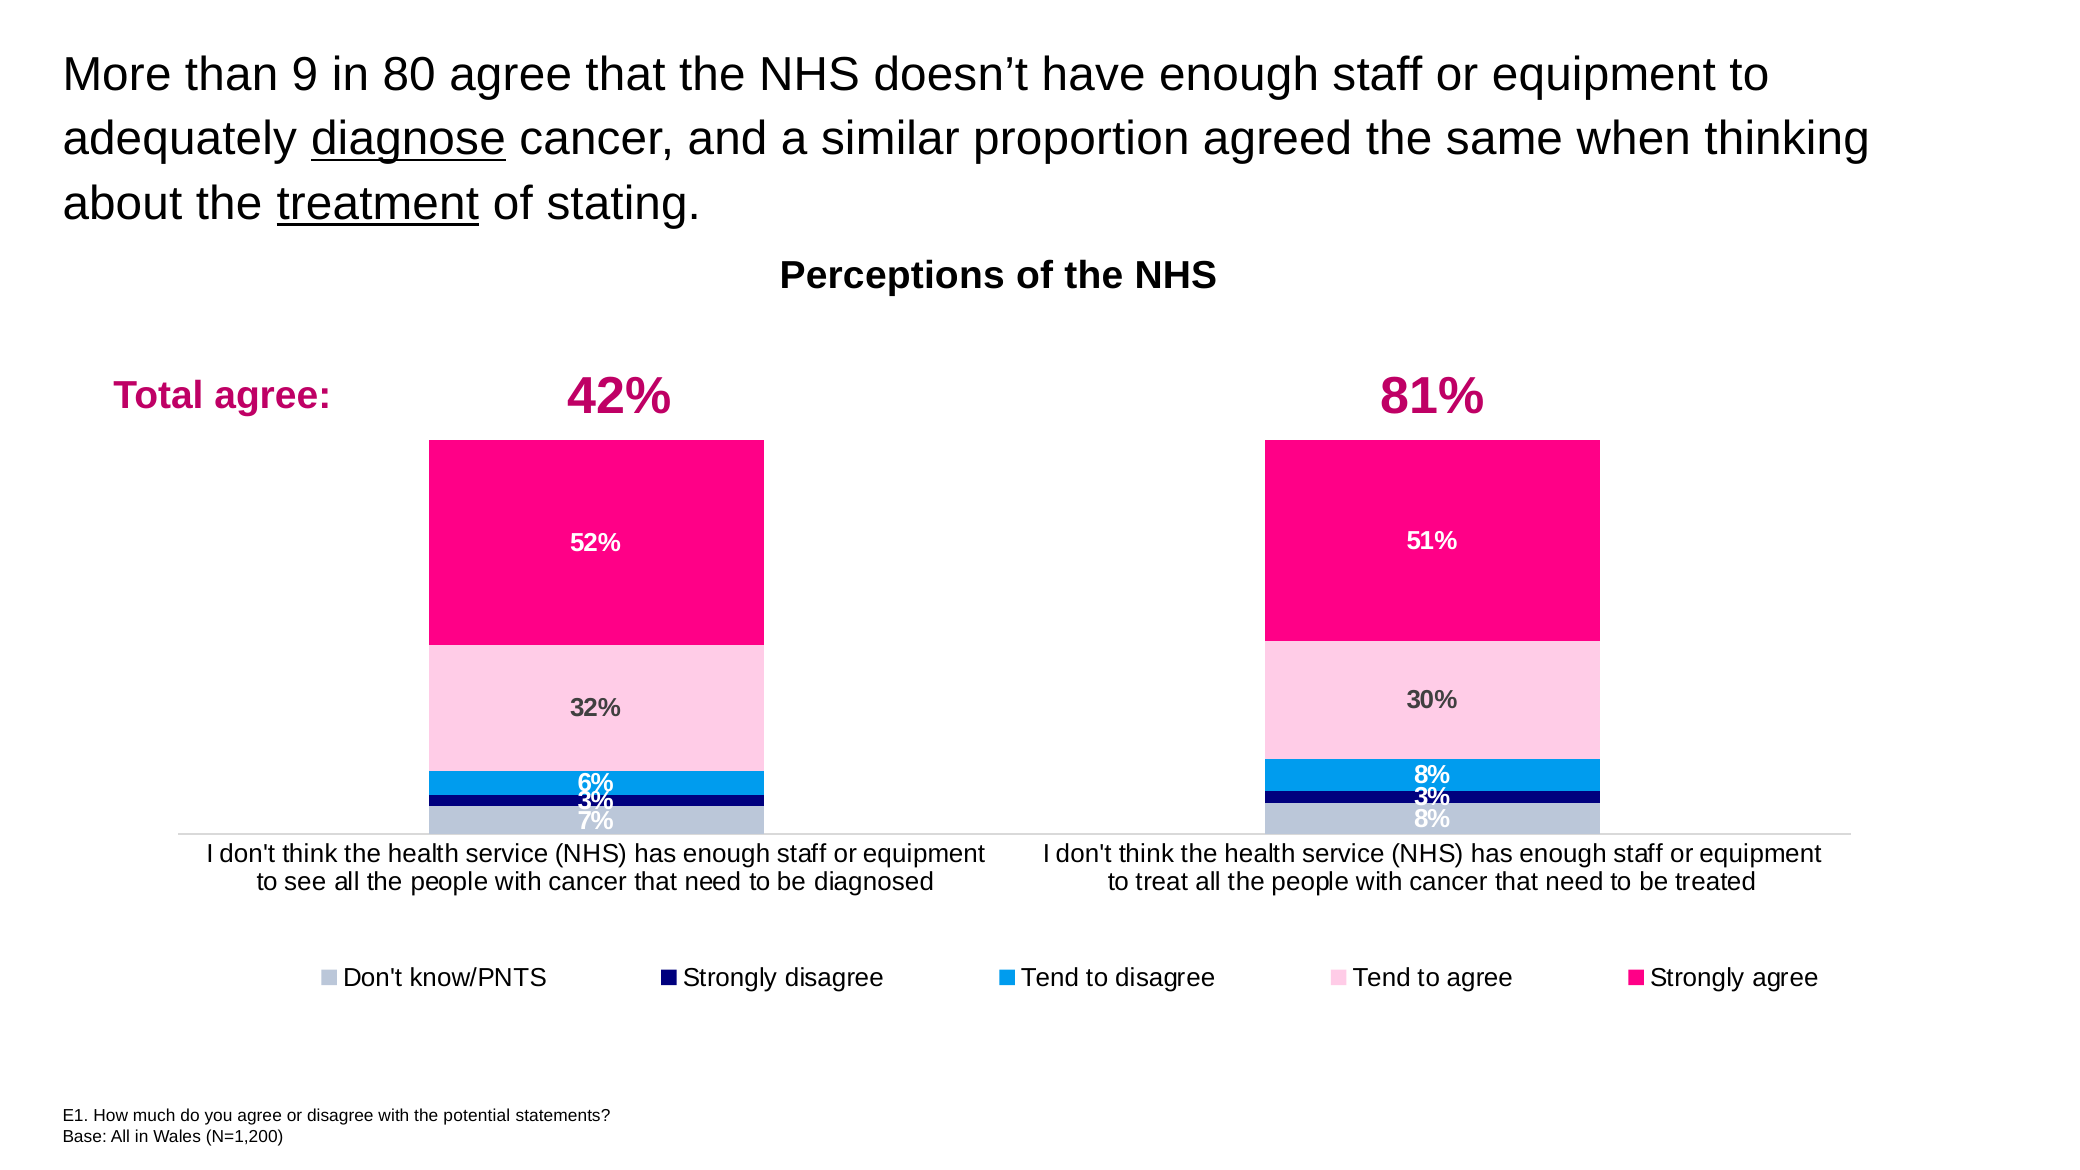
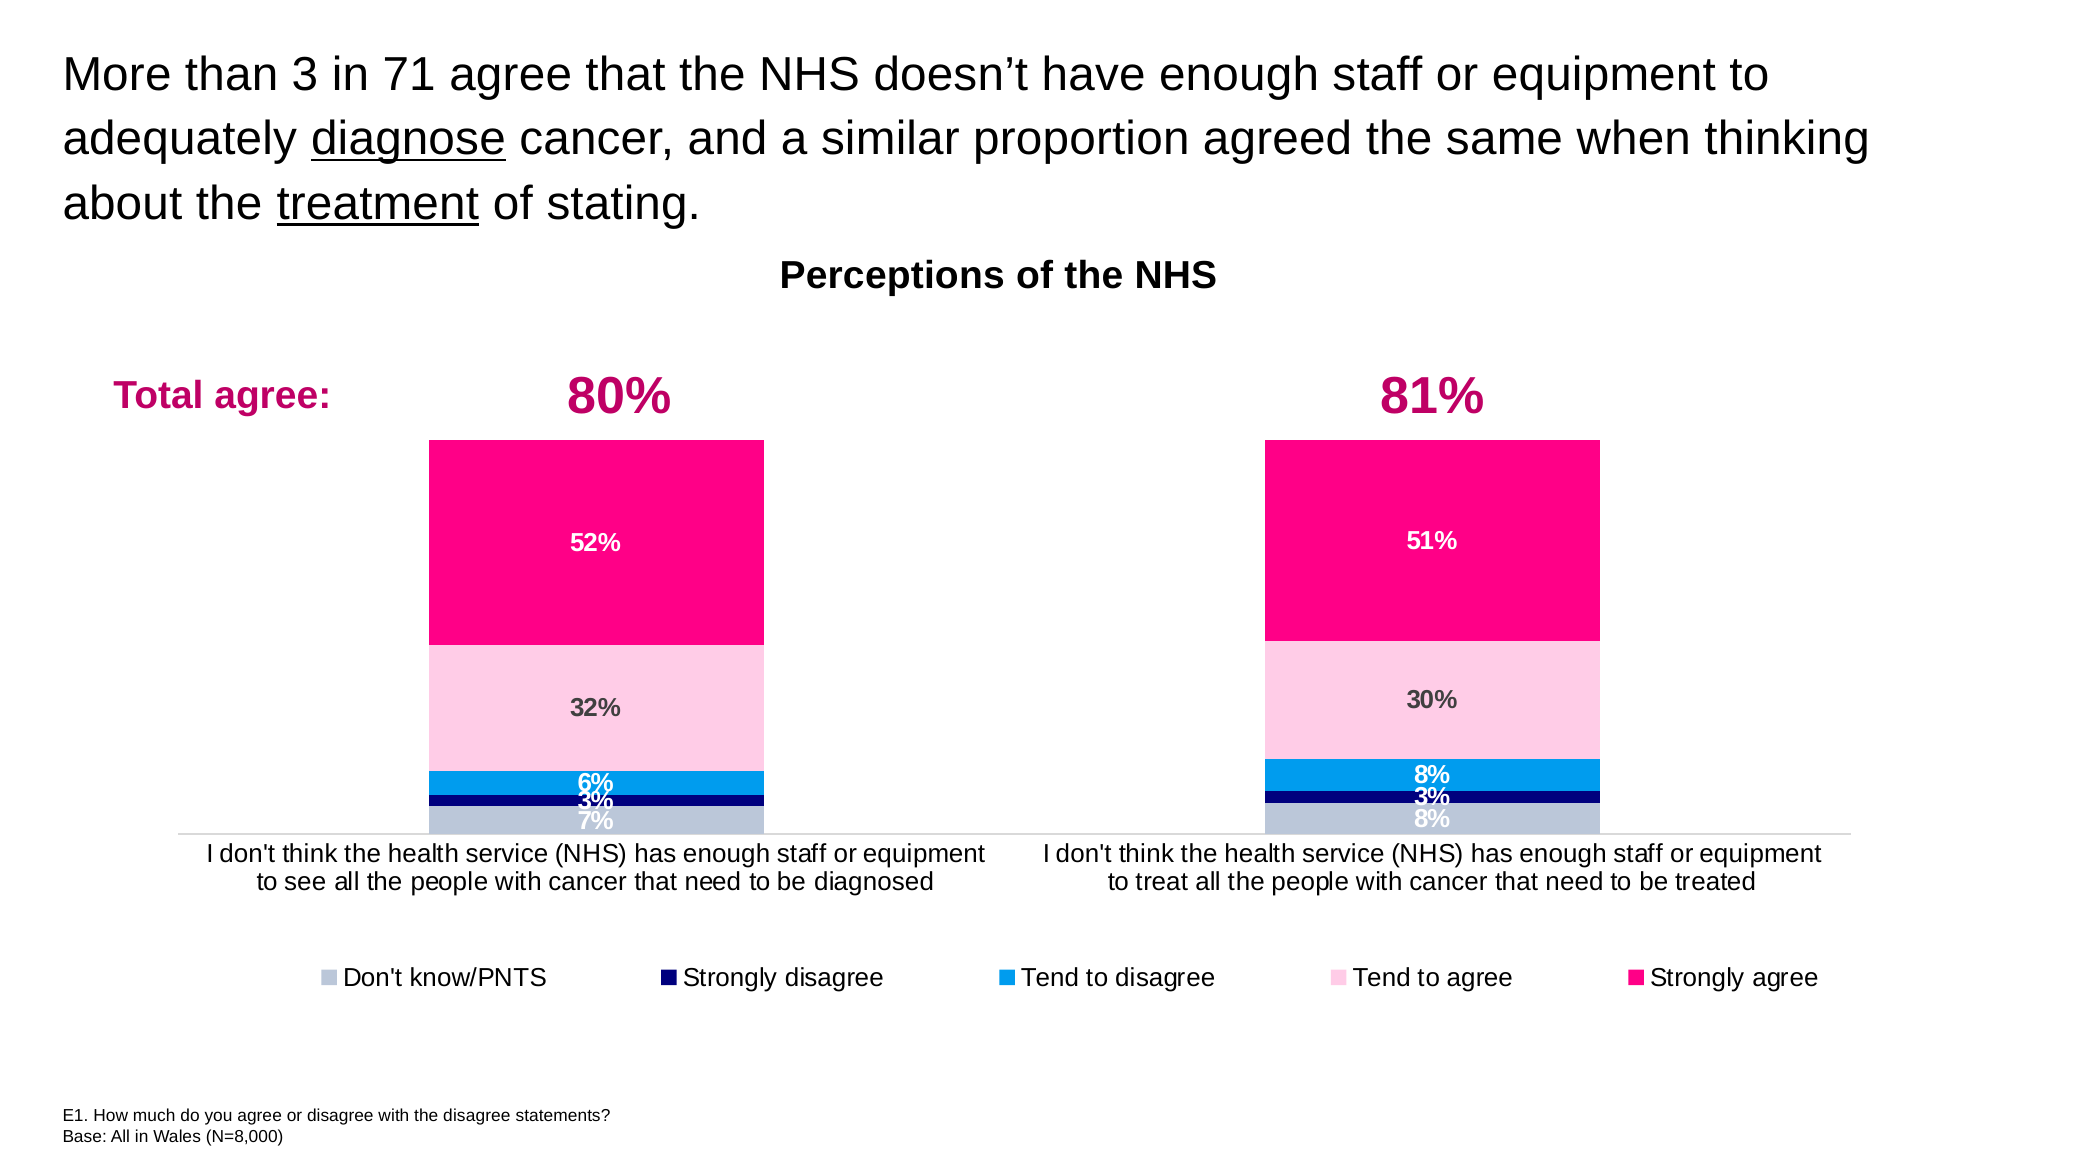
9: 9 -> 3
80: 80 -> 71
42%: 42% -> 80%
the potential: potential -> disagree
N=1,200: N=1,200 -> N=8,000
